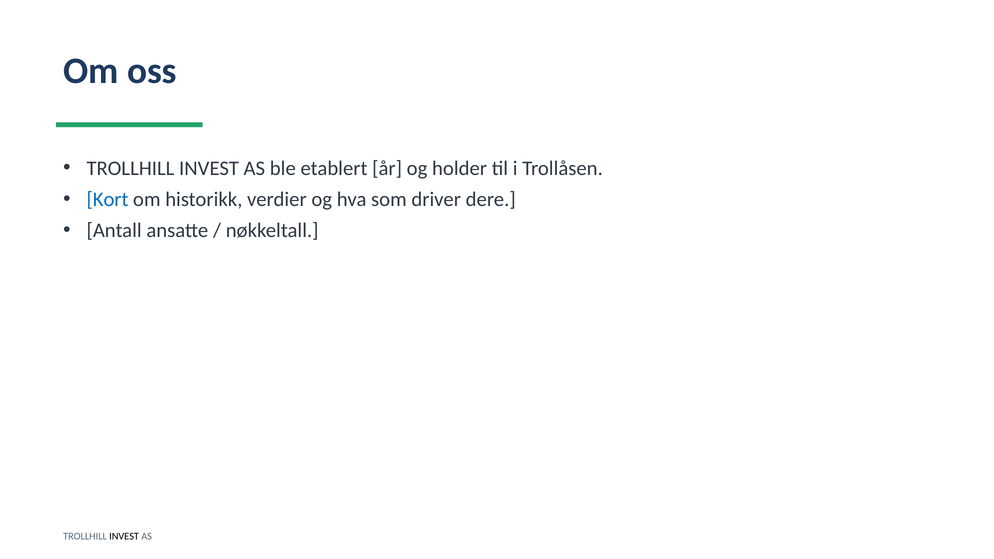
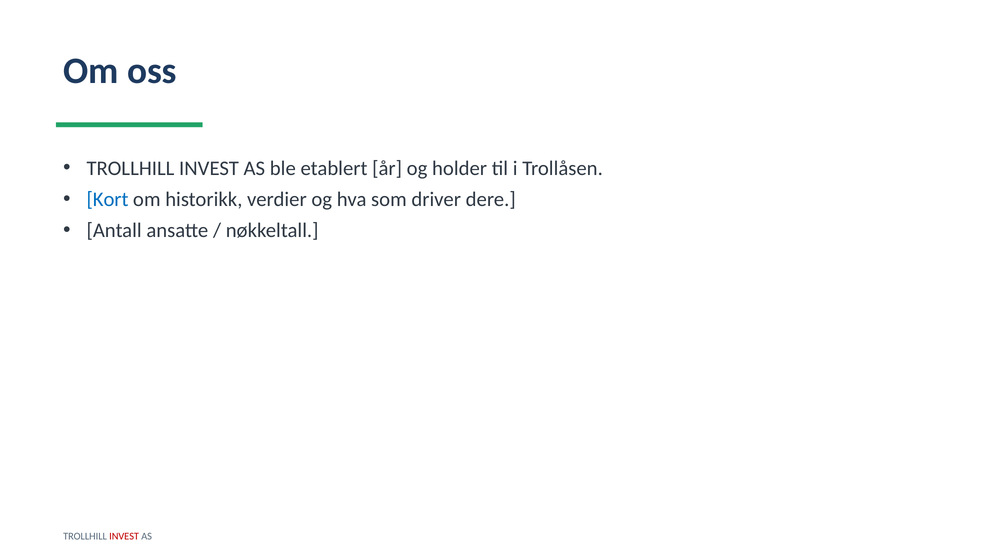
INVEST at (124, 536) colour: black -> red
